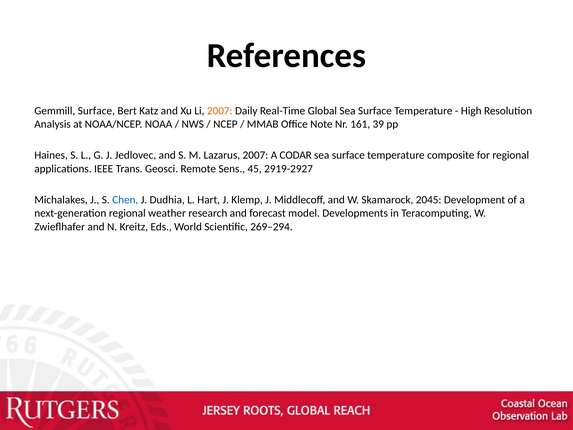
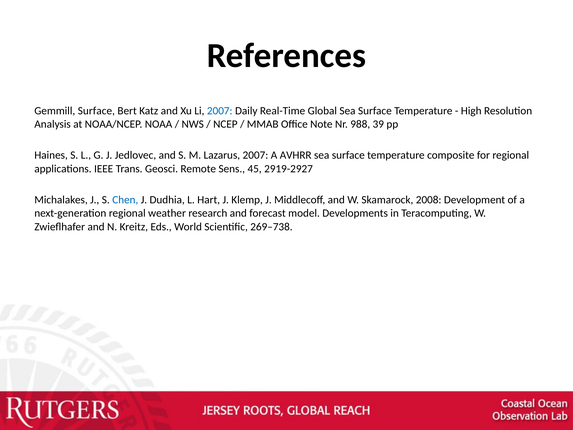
2007 at (220, 111) colour: orange -> blue
161: 161 -> 988
CODAR: CODAR -> AVHRR
2045: 2045 -> 2008
269–294: 269–294 -> 269–738
